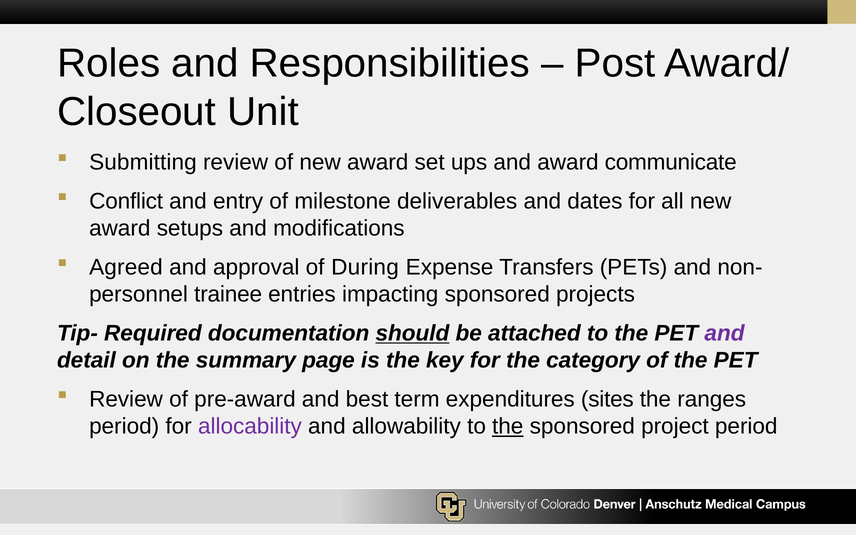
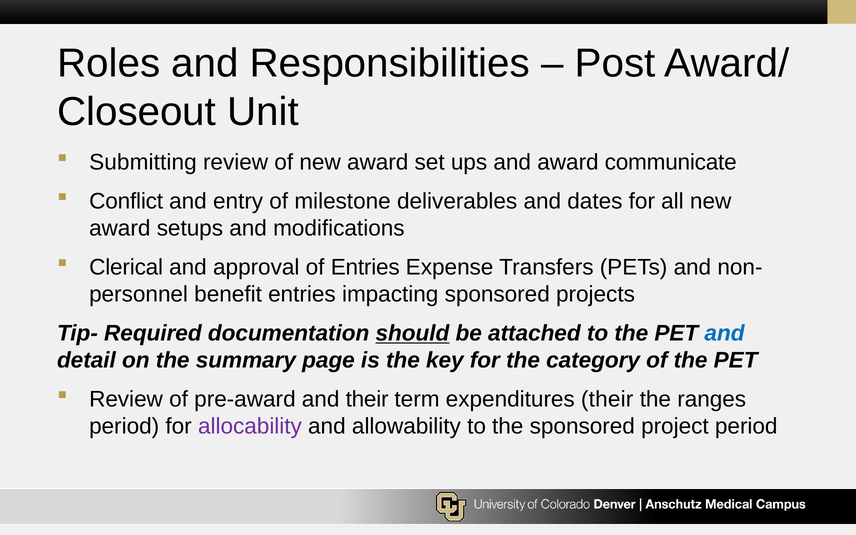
Agreed: Agreed -> Clerical
of During: During -> Entries
trainee: trainee -> benefit
and at (725, 333) colour: purple -> blue
and best: best -> their
expenditures sites: sites -> their
the at (508, 426) underline: present -> none
